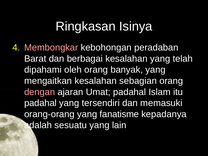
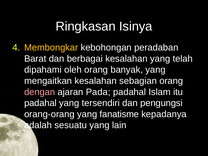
Membongkar colour: pink -> yellow
Umat: Umat -> Pada
memasuki: memasuki -> pengungsi
